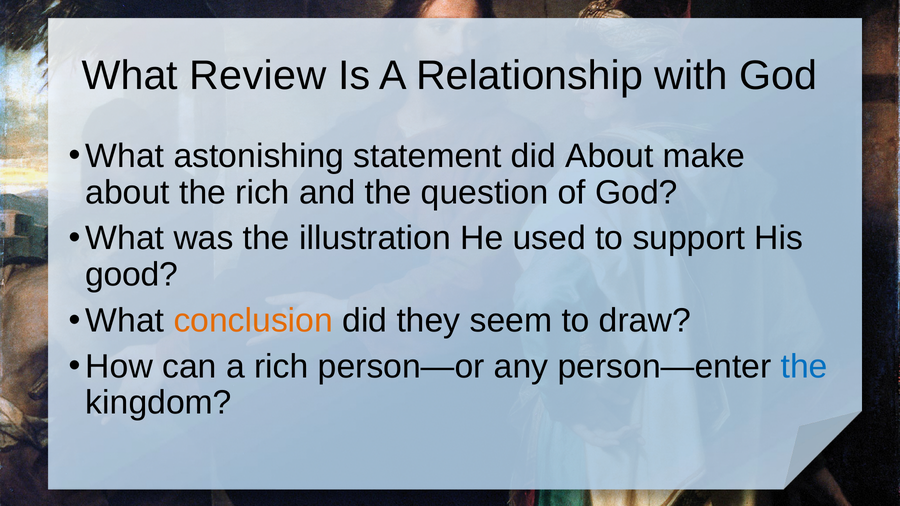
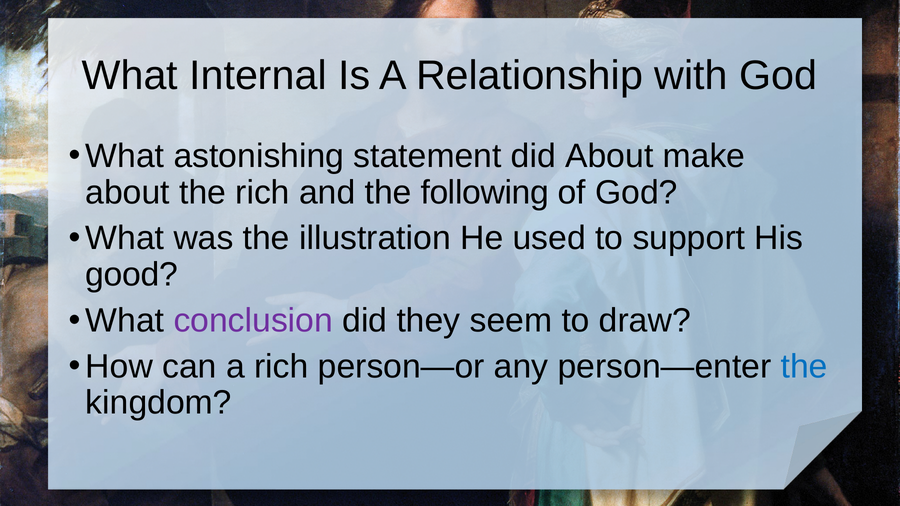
Review: Review -> Internal
question: question -> following
conclusion colour: orange -> purple
